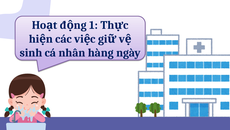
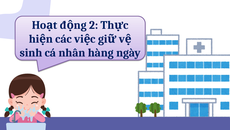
1: 1 -> 2
